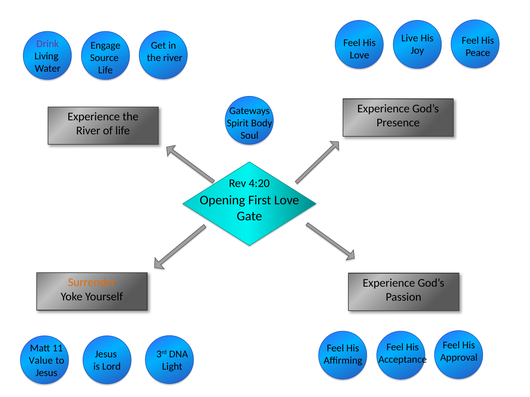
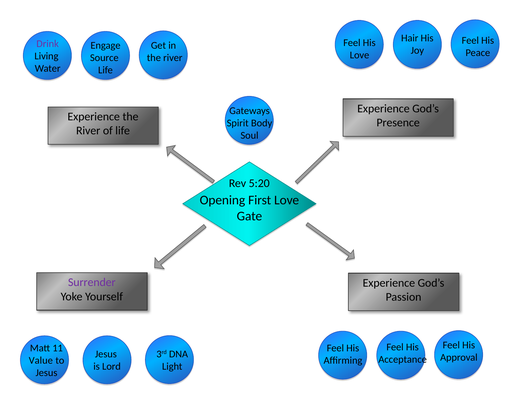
Live: Live -> Hair
4:20: 4:20 -> 5:20
Surrender colour: orange -> purple
